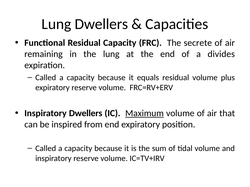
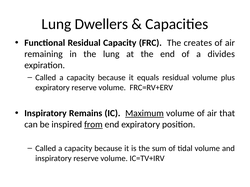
secrete: secrete -> creates
Inspiratory Dwellers: Dwellers -> Remains
from underline: none -> present
